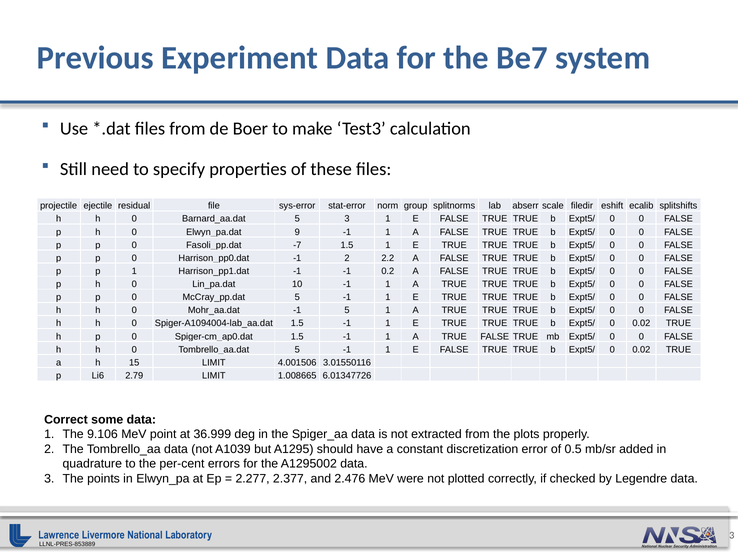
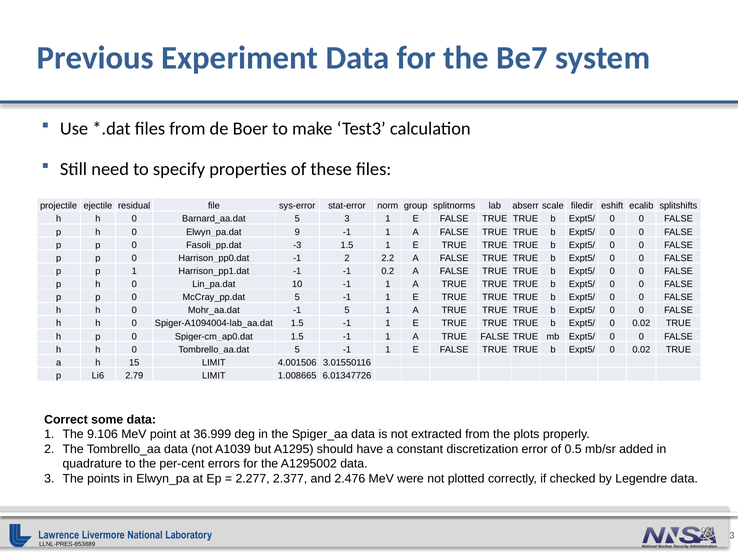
-7: -7 -> -3
